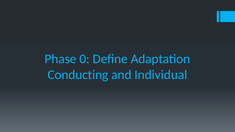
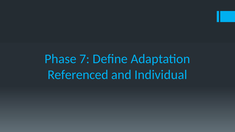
0: 0 -> 7
Conducting: Conducting -> Referenced
